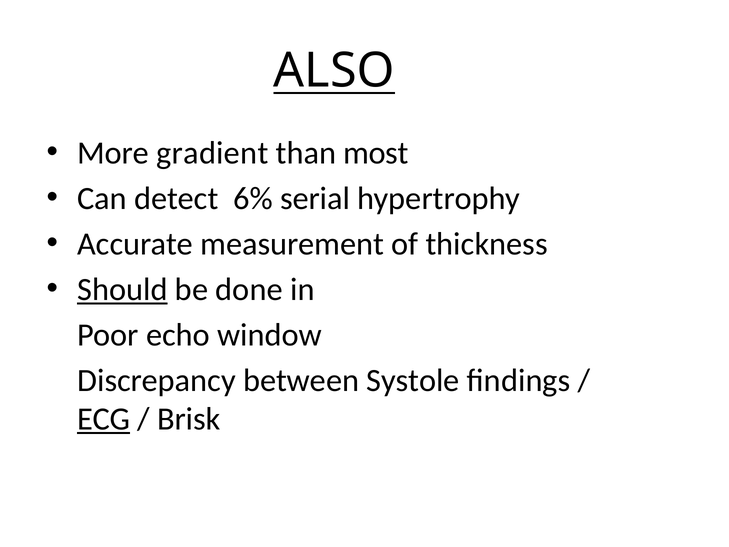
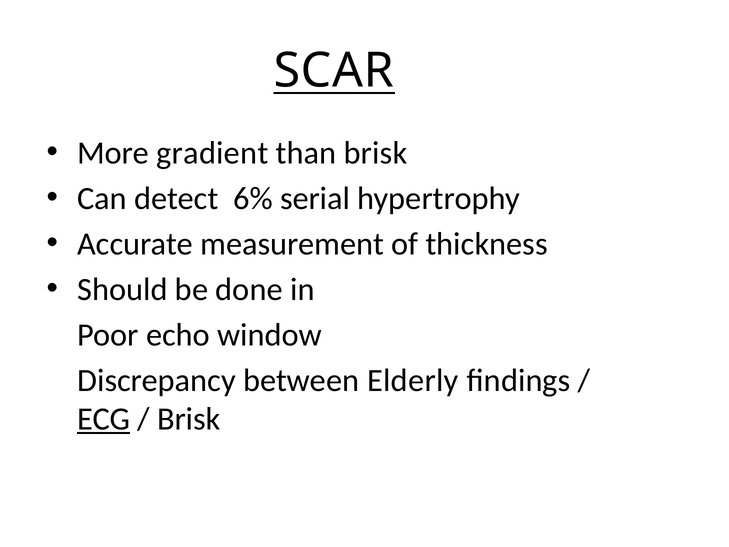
ALSO: ALSO -> SCAR
than most: most -> brisk
Should underline: present -> none
Systole: Systole -> Elderly
